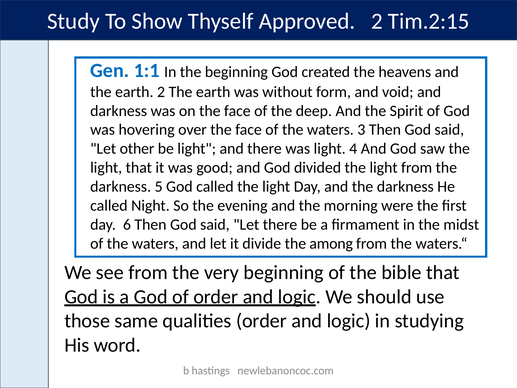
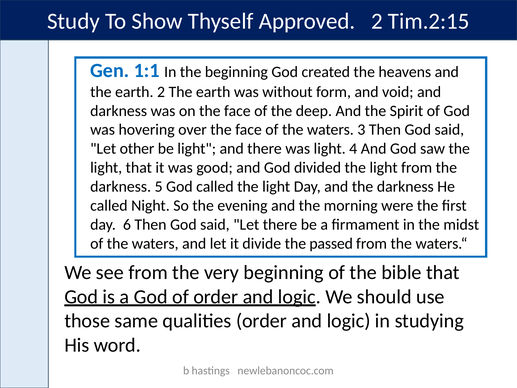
among: among -> passed
